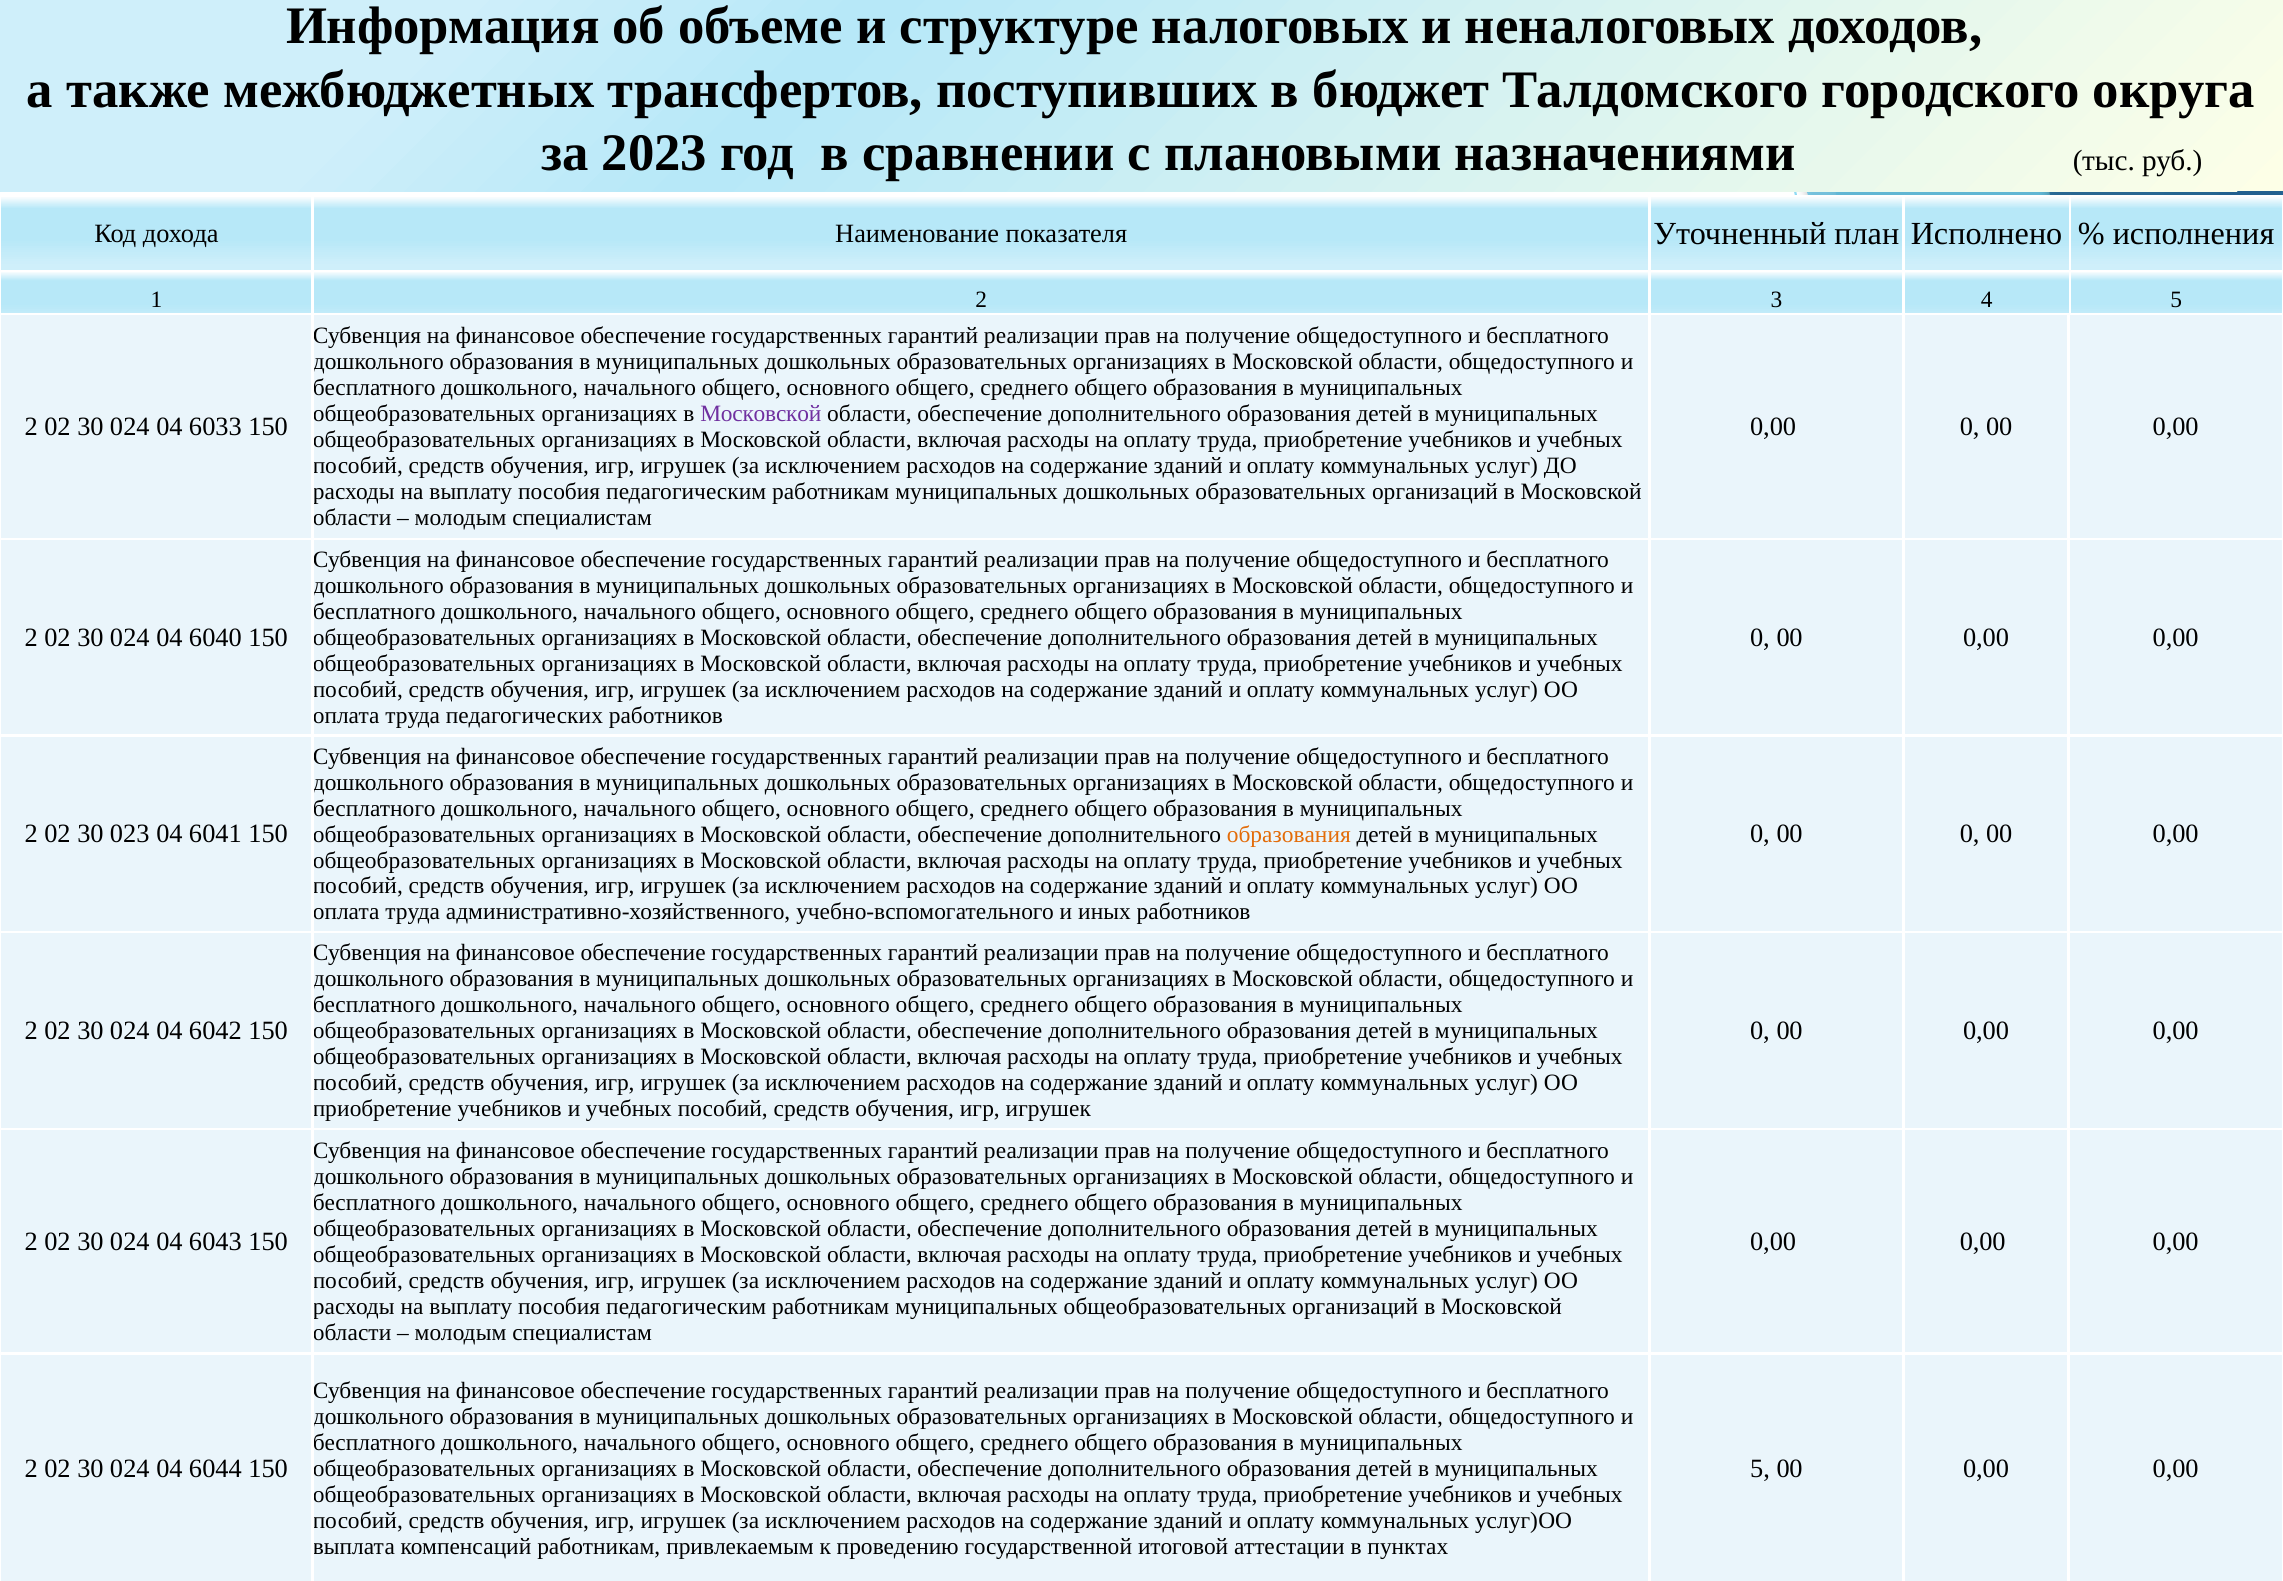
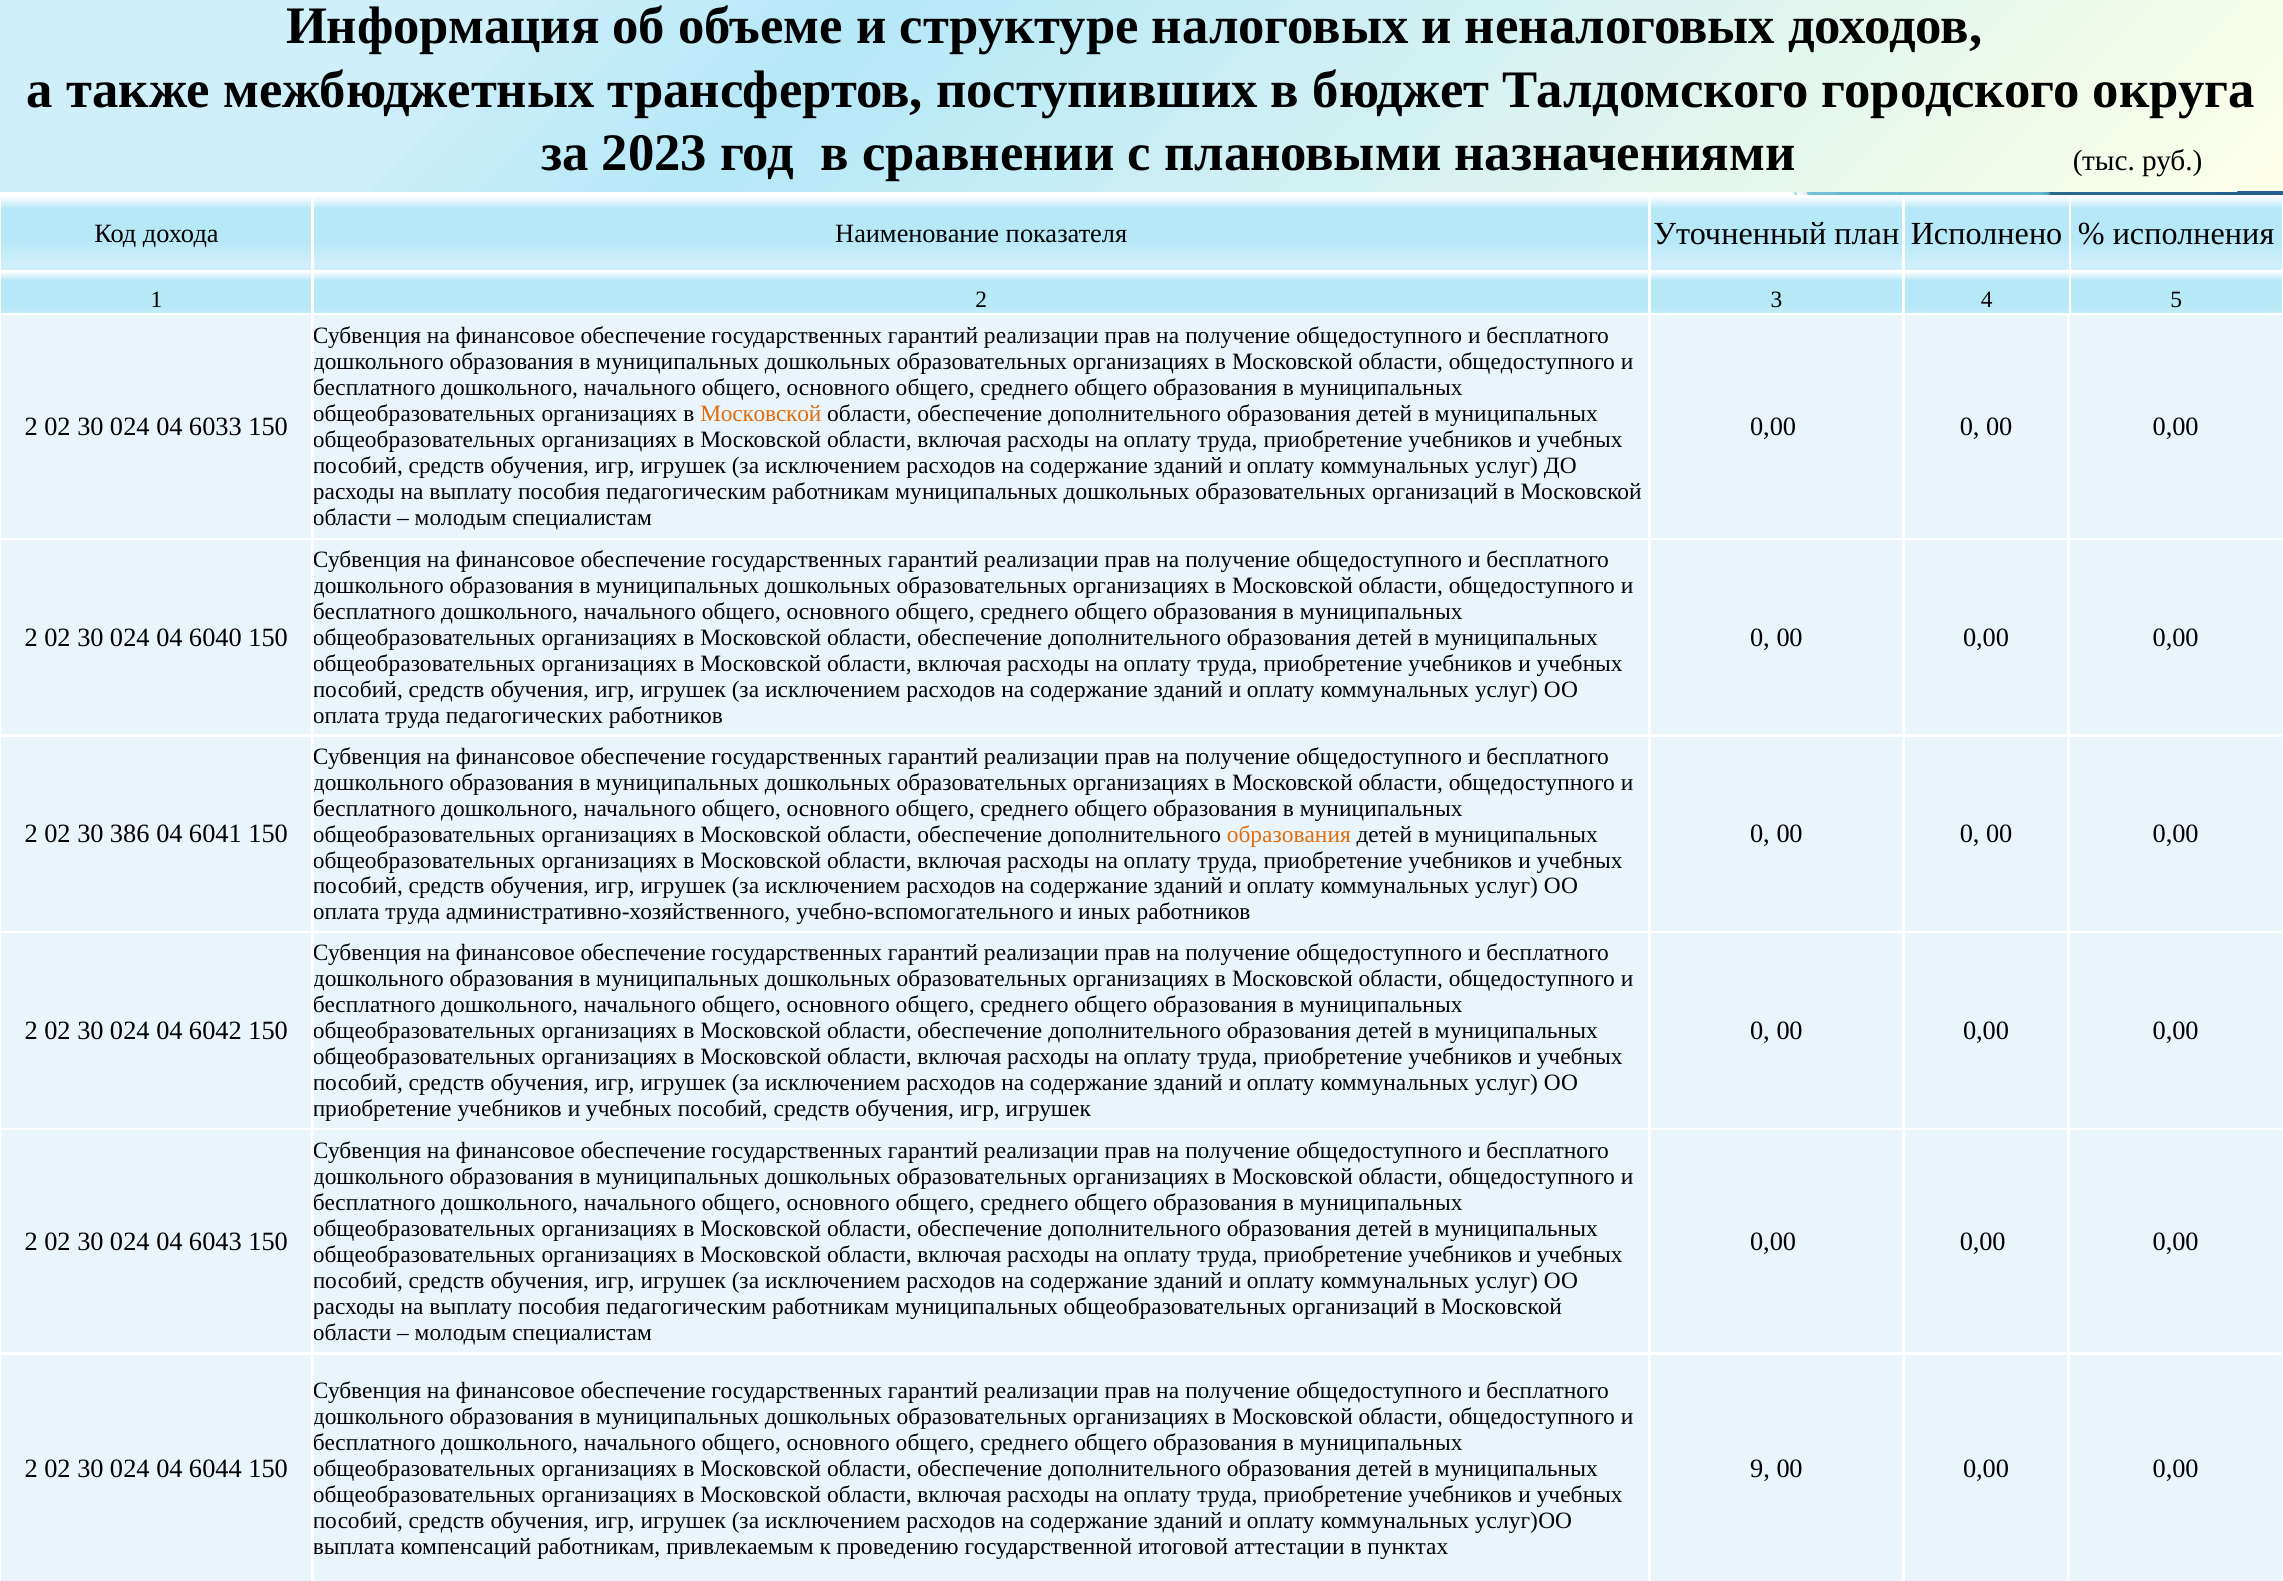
Московской at (761, 414) colour: purple -> orange
023: 023 -> 386
5 at (1760, 1468): 5 -> 9
